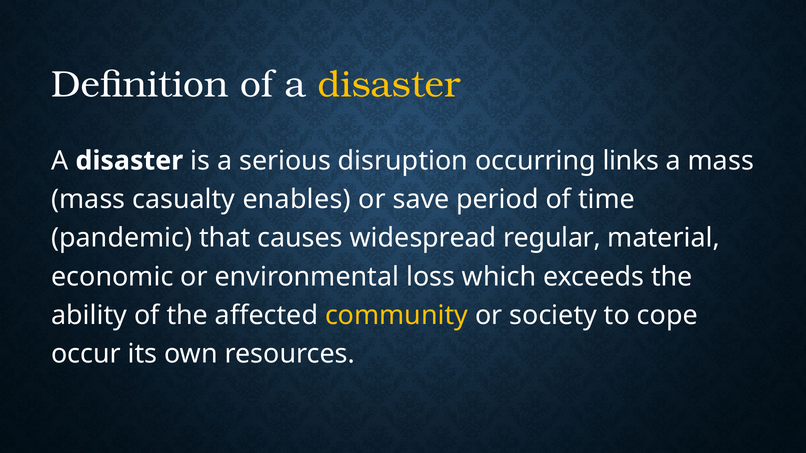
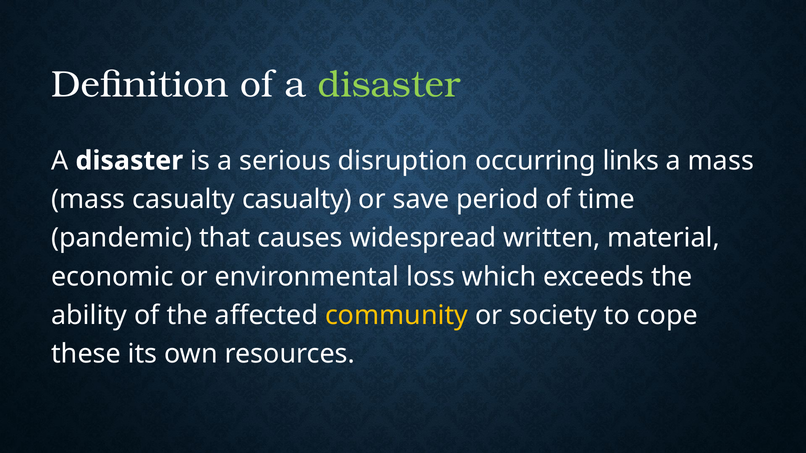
disaster at (389, 85) colour: yellow -> light green
casualty enables: enables -> casualty
regular: regular -> written
occur: occur -> these
